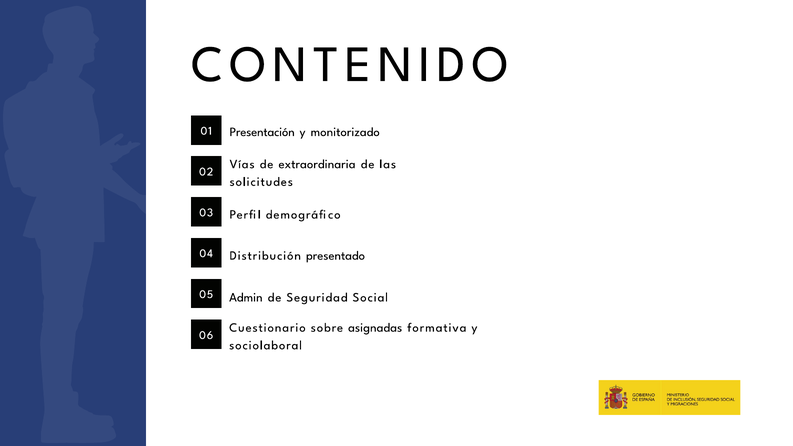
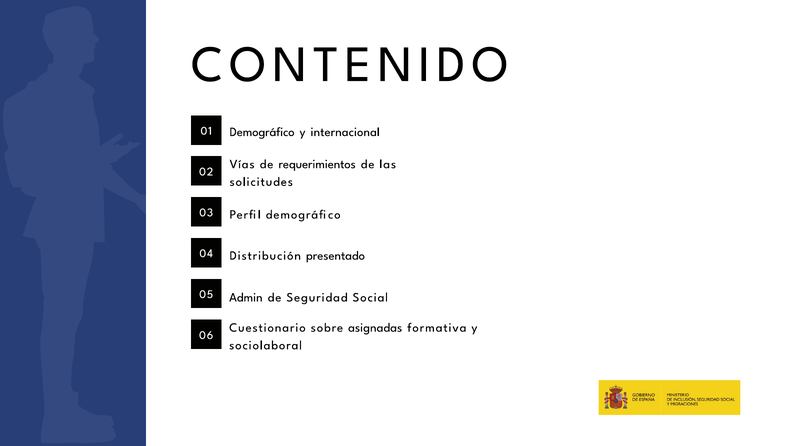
Presentación at (262, 132): Presentación -> Demográfico
monitorizado: monitorizado -> internacional
extraordinaria: extraordinaria -> requerimientos
